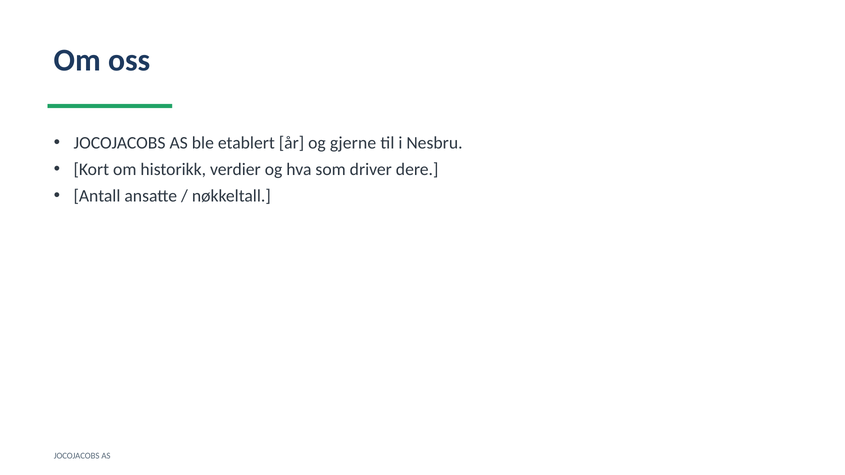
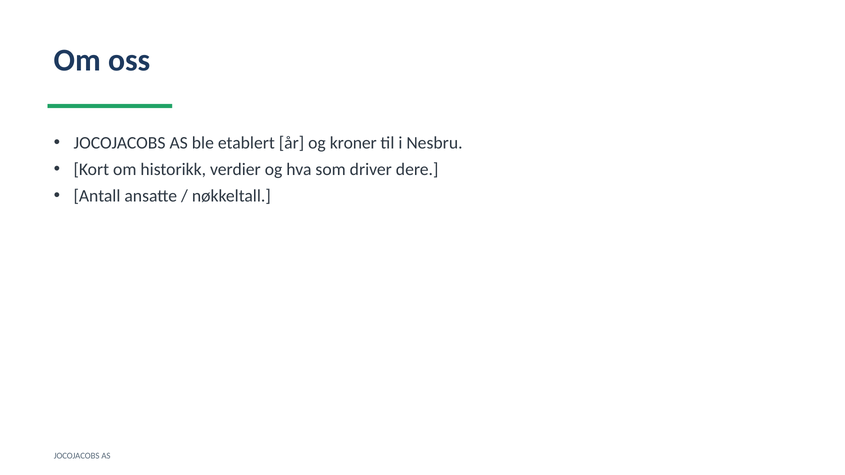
gjerne: gjerne -> kroner
